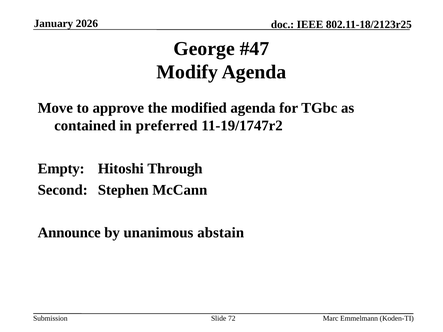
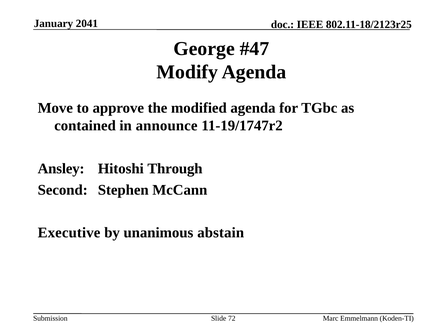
2026: 2026 -> 2041
preferred: preferred -> announce
Empty: Empty -> Ansley
Announce: Announce -> Executive
